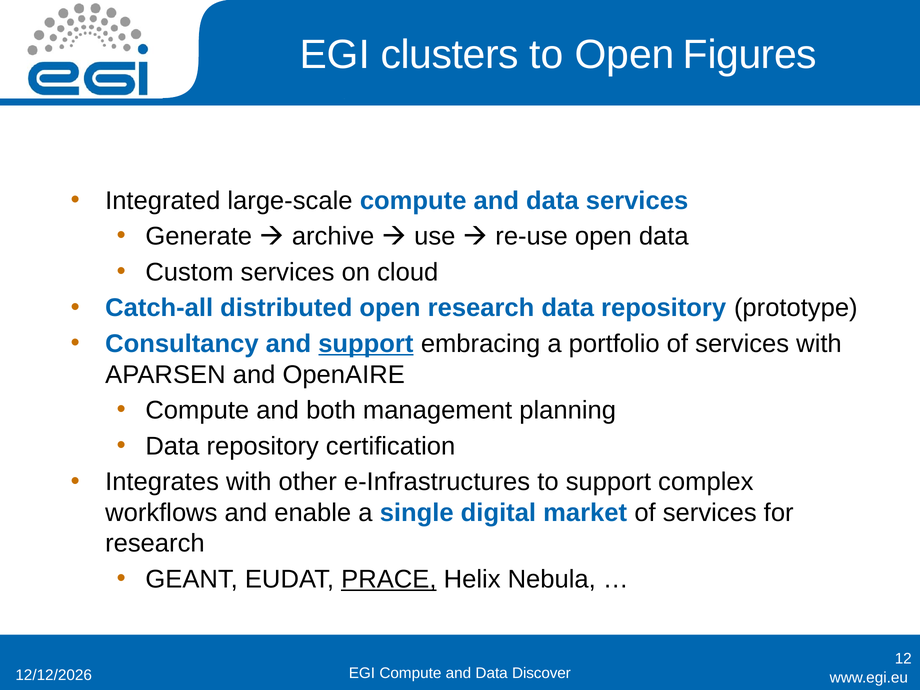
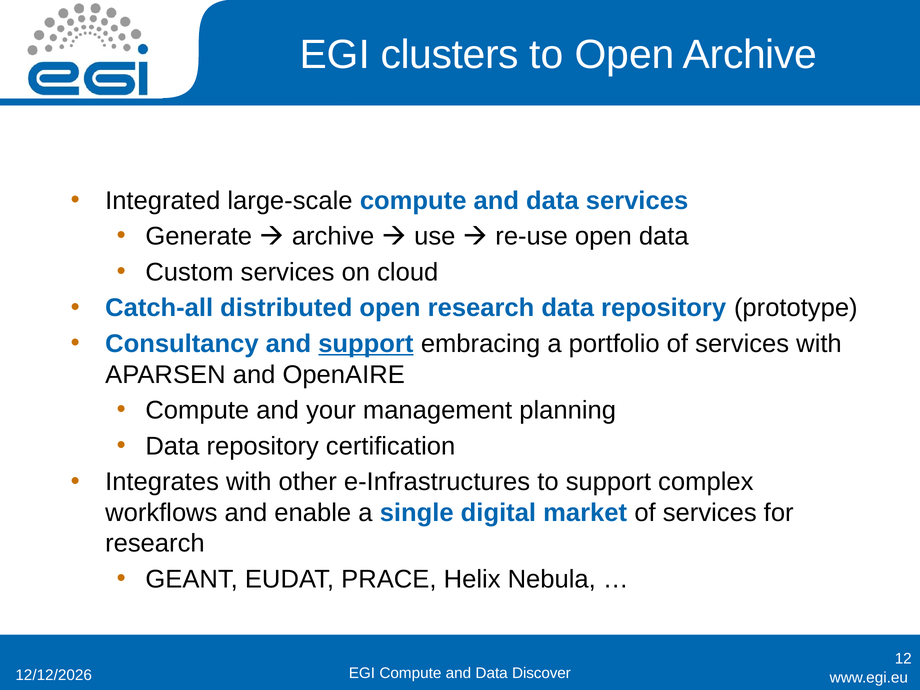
Open Figures: Figures -> Archive
both: both -> your
PRACE underline: present -> none
